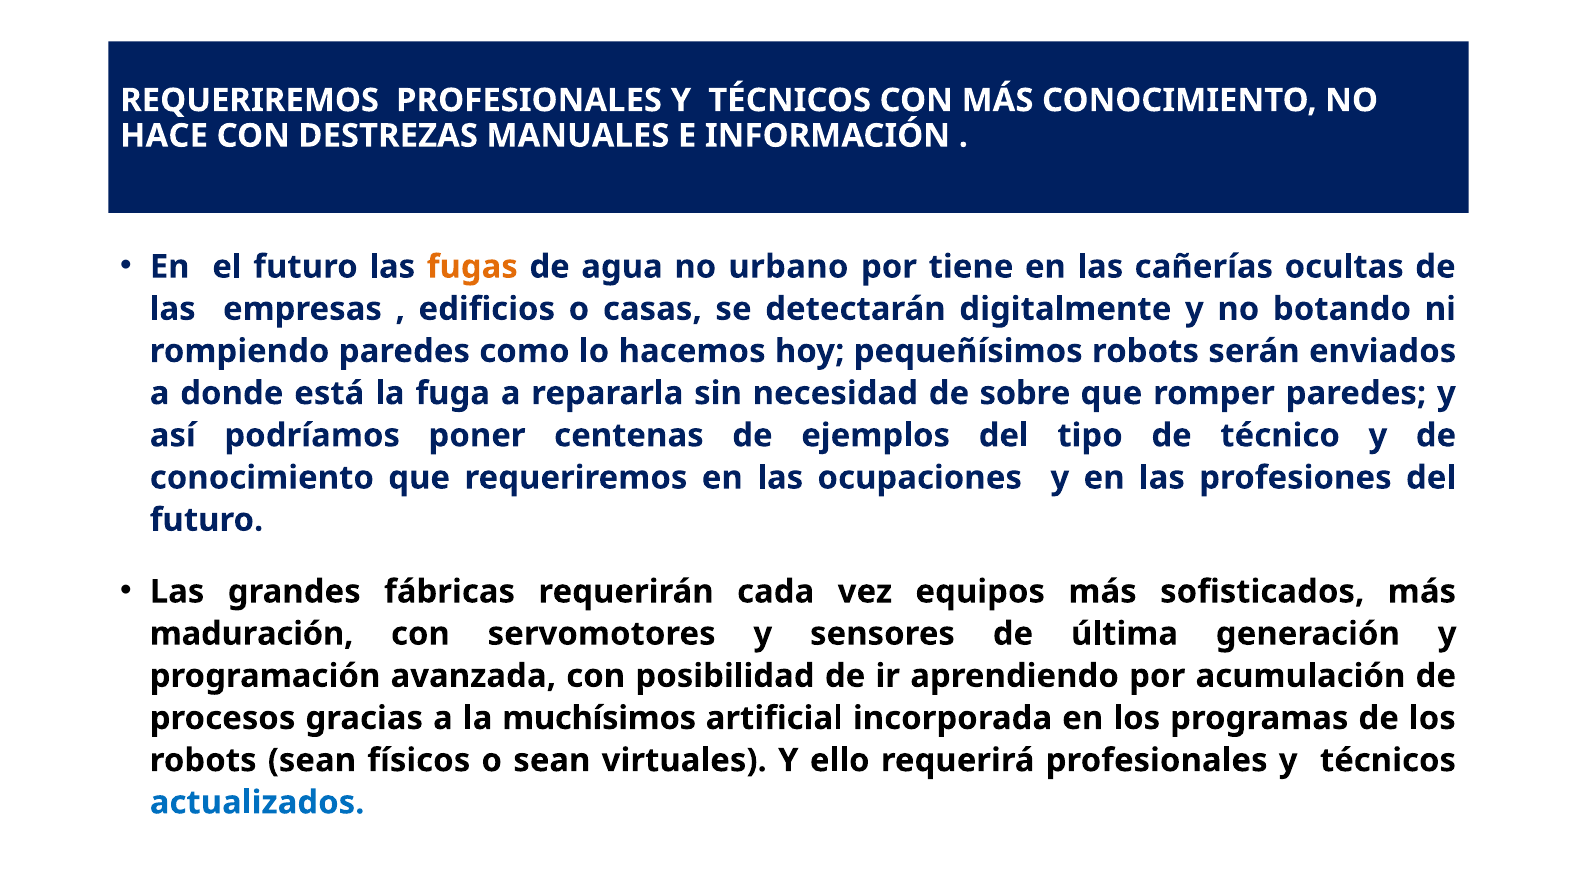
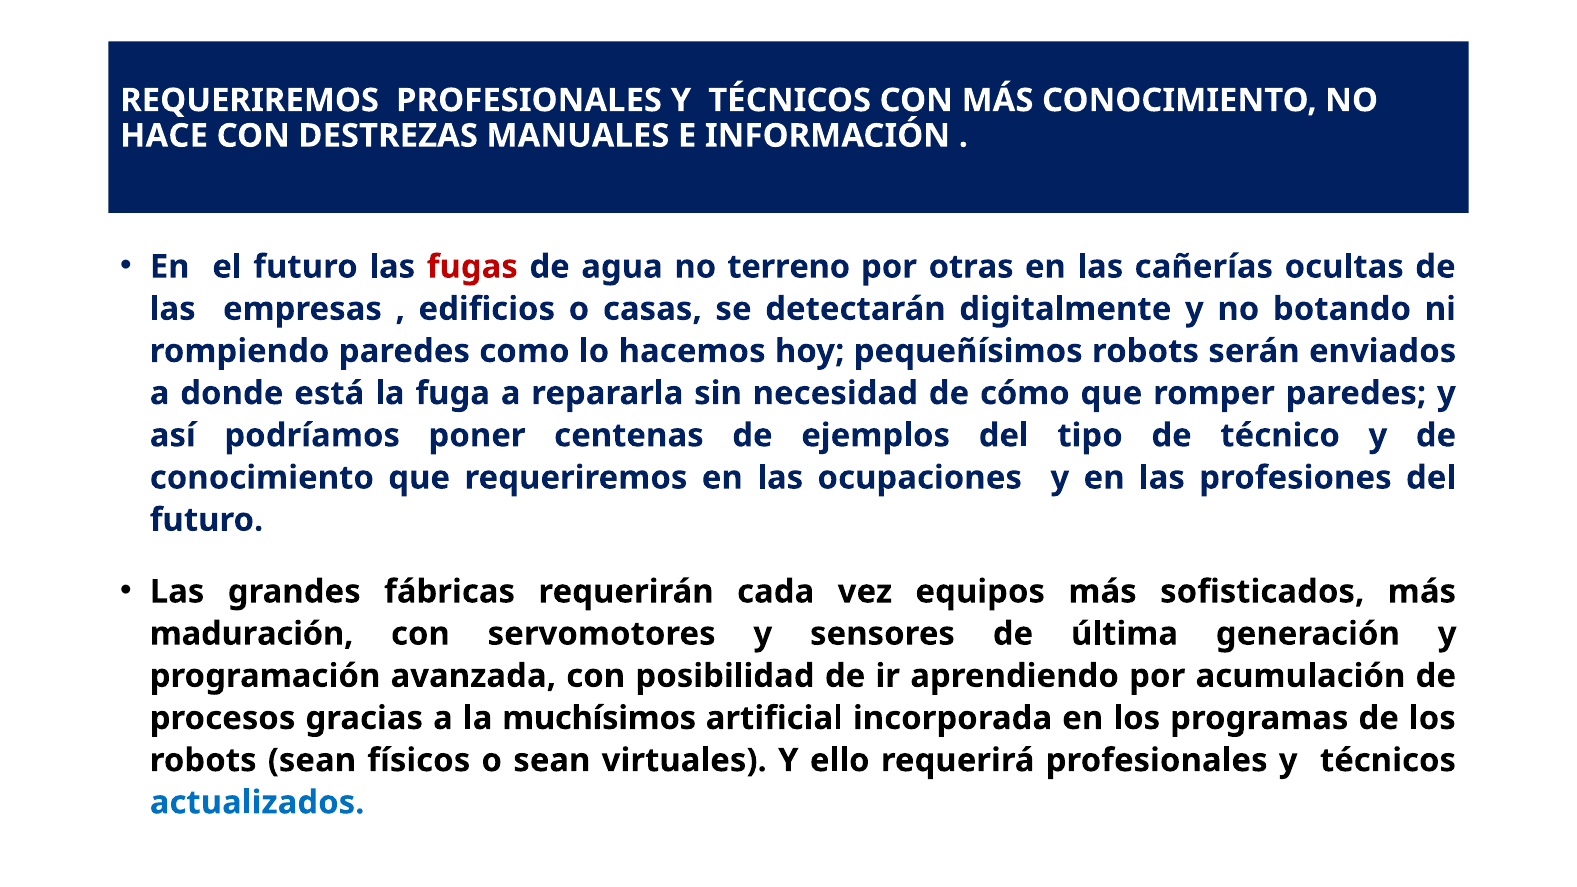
fugas colour: orange -> red
urbano: urbano -> terreno
tiene: tiene -> otras
sobre: sobre -> cómo
